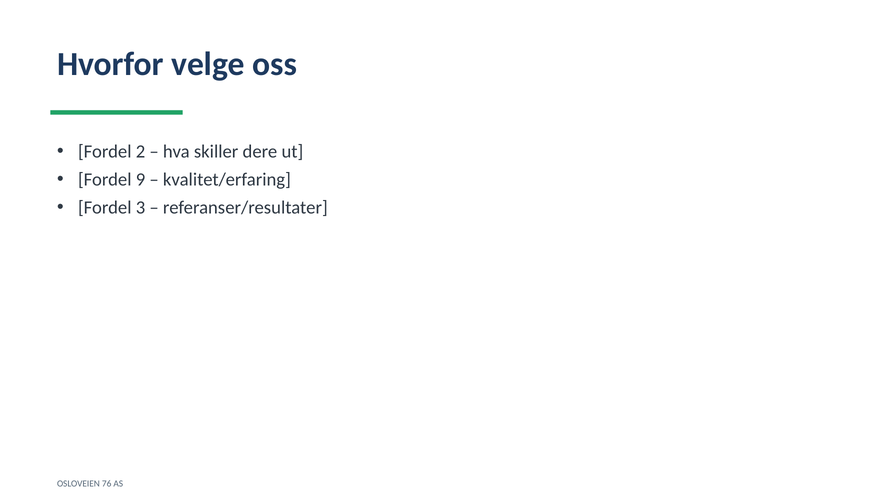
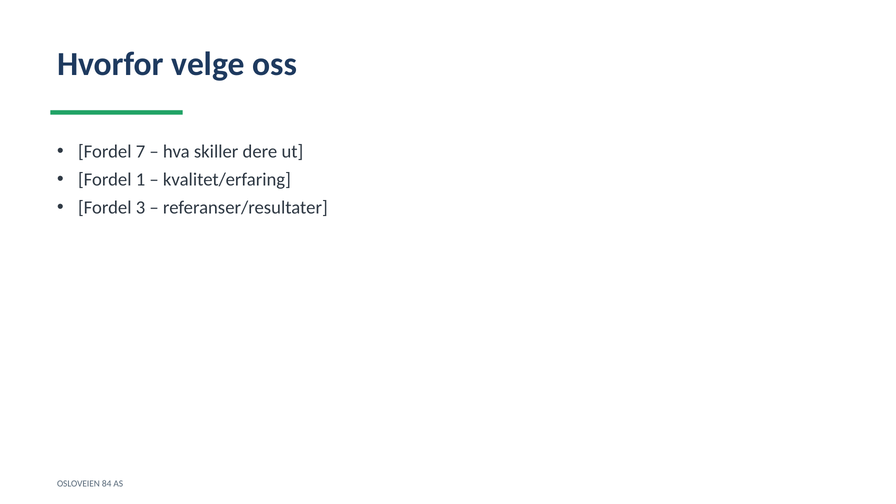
2: 2 -> 7
9: 9 -> 1
76: 76 -> 84
